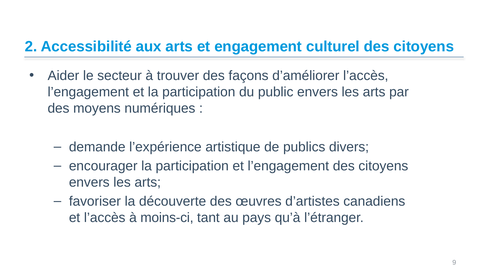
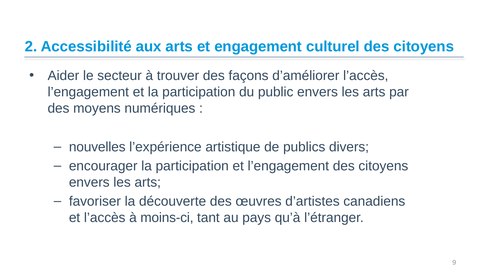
demande: demande -> nouvelles
